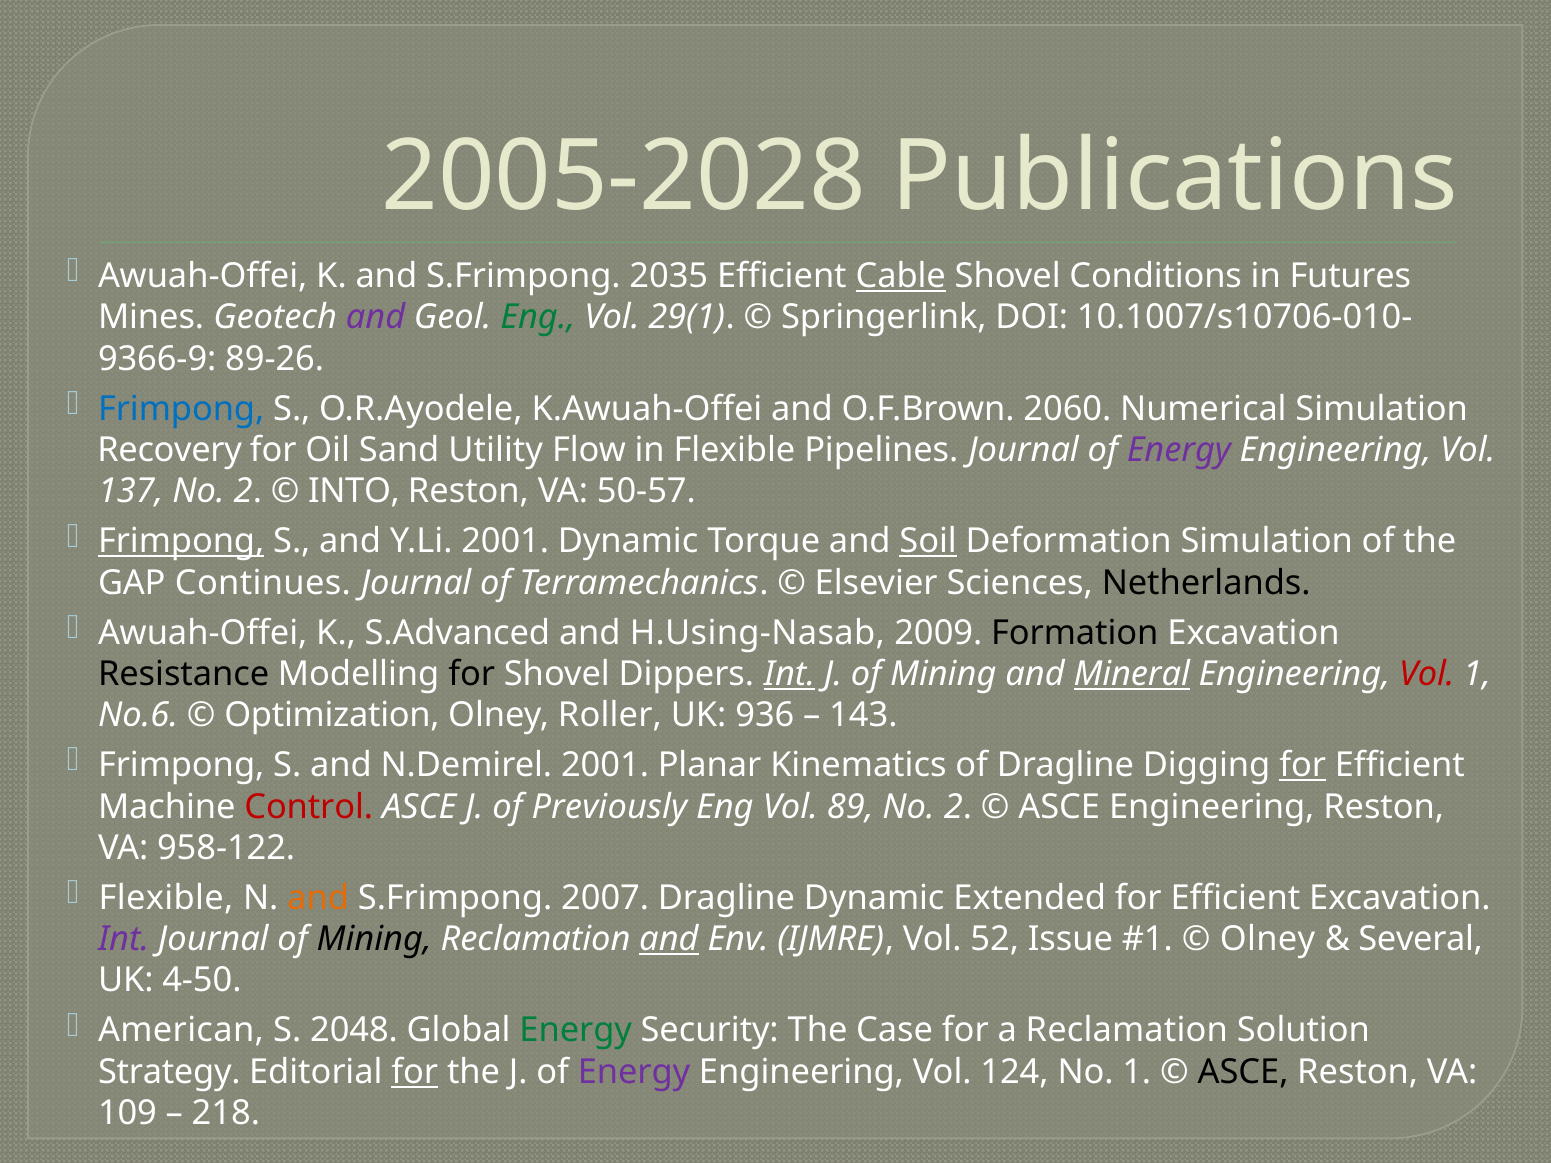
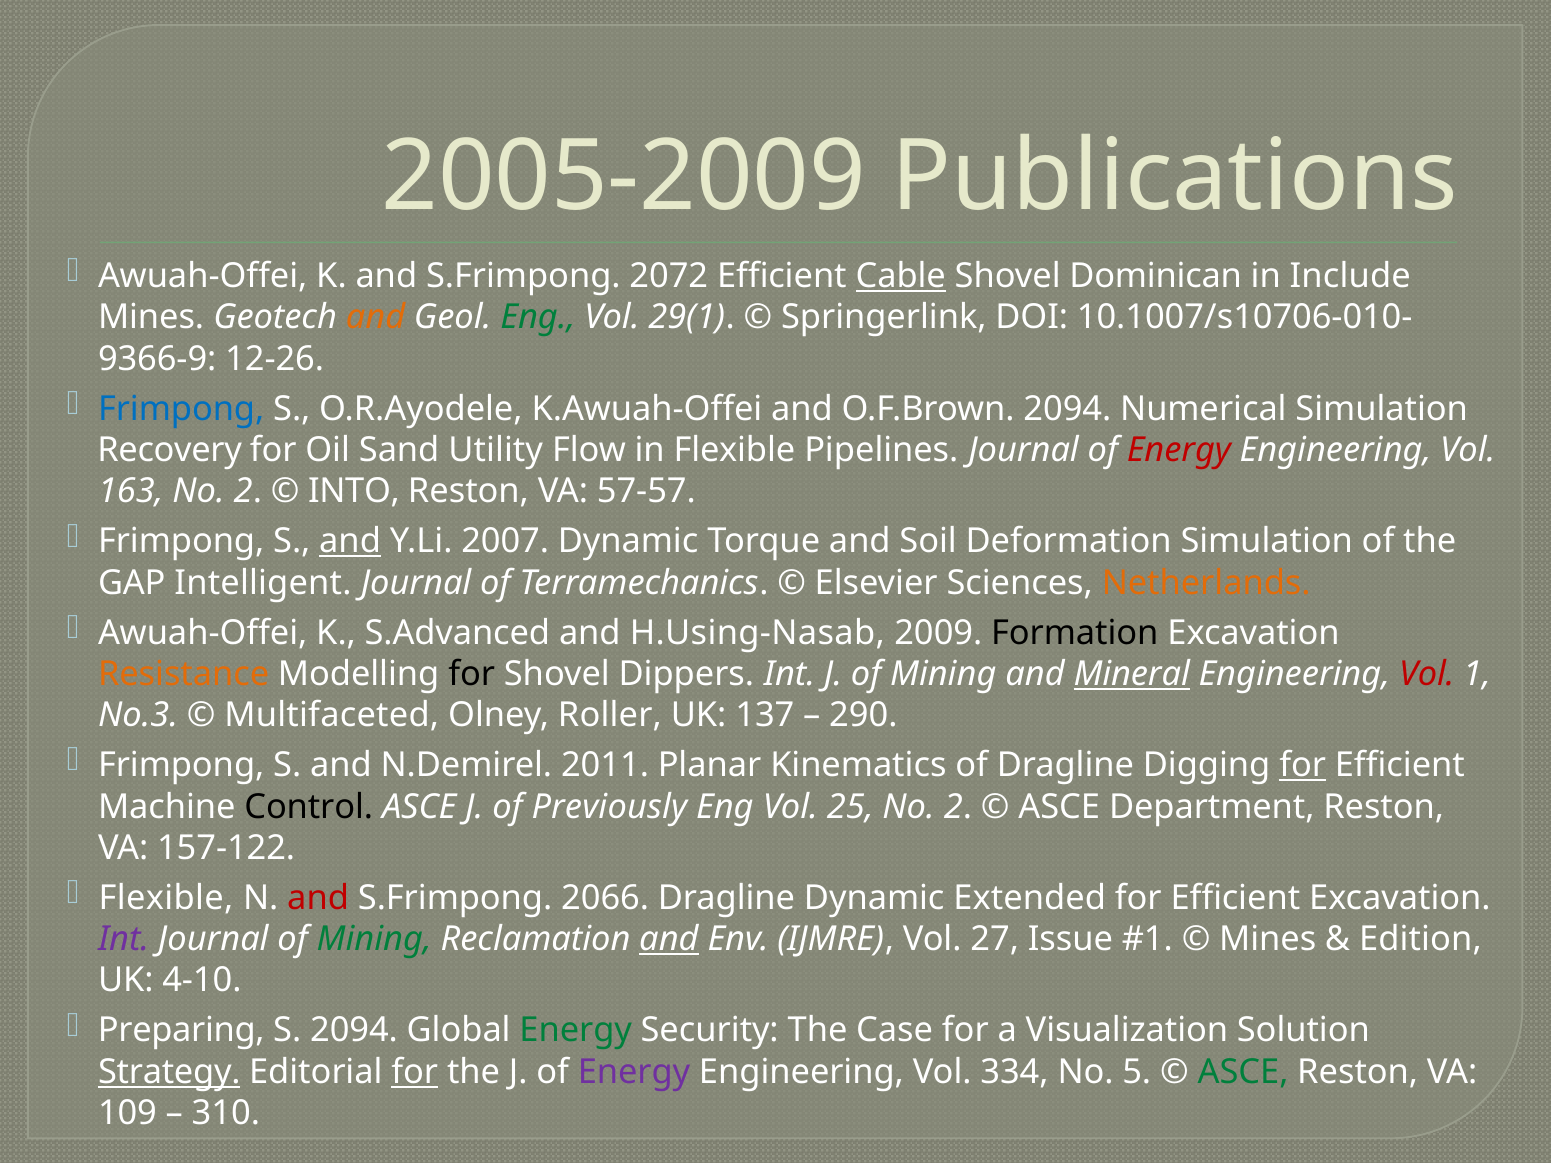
2005-2028: 2005-2028 -> 2005-2009
2035: 2035 -> 2072
Conditions: Conditions -> Dominican
Futures: Futures -> Include
and at (375, 318) colour: purple -> orange
89-26: 89-26 -> 12-26
O.F.Brown 2060: 2060 -> 2094
Energy at (1179, 450) colour: purple -> red
137: 137 -> 163
50-57: 50-57 -> 57-57
Frimpong at (181, 542) underline: present -> none
and at (350, 542) underline: none -> present
Y.Li 2001: 2001 -> 2007
Soil underline: present -> none
Continues: Continues -> Intelligent
Netherlands colour: black -> orange
Resistance colour: black -> orange
Int at (790, 674) underline: present -> none
No.6: No.6 -> No.3
Optimization: Optimization -> Multifaceted
936: 936 -> 137
143: 143 -> 290
N.Demirel 2001: 2001 -> 2011
Control colour: red -> black
89: 89 -> 25
ASCE Engineering: Engineering -> Department
958-122: 958-122 -> 157-122
and at (318, 898) colour: orange -> red
2007: 2007 -> 2066
Mining at (374, 939) colour: black -> green
52: 52 -> 27
Olney at (1268, 939): Olney -> Mines
Several: Several -> Edition
4-50: 4-50 -> 4-10
American: American -> Preparing
S 2048: 2048 -> 2094
a Reclamation: Reclamation -> Visualization
Strategy underline: none -> present
124: 124 -> 334
No 1: 1 -> 5
ASCE at (1243, 1072) colour: black -> green
218: 218 -> 310
